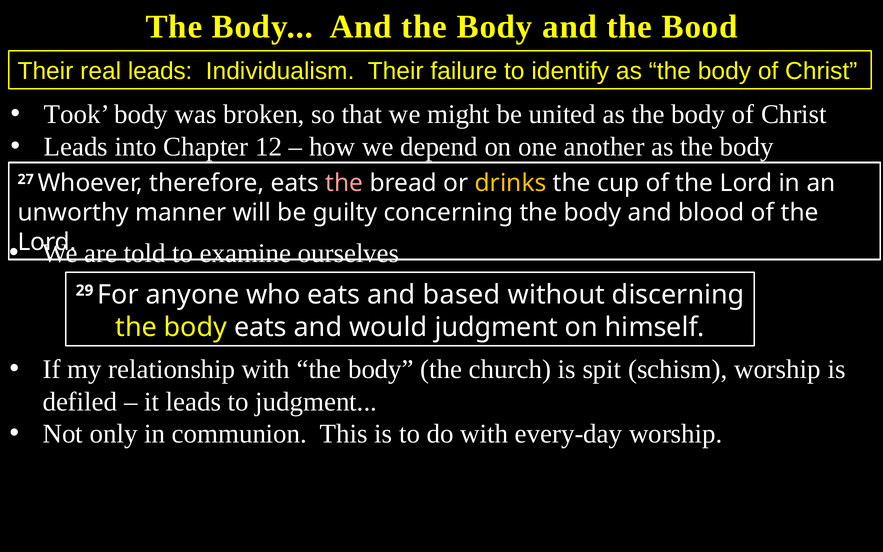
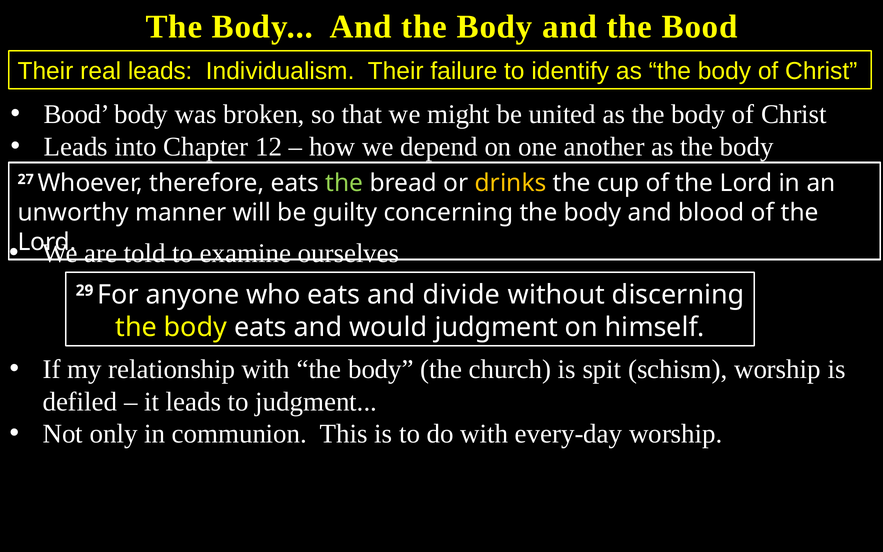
Took at (77, 114): Took -> Bood
the at (344, 183) colour: pink -> light green
based: based -> divide
